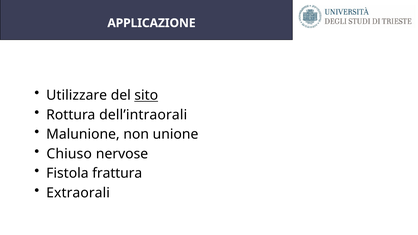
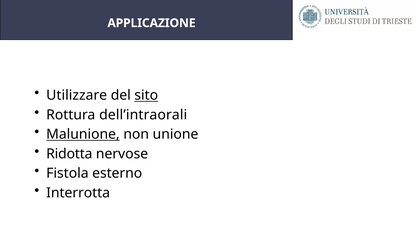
Malunione underline: none -> present
Chiuso: Chiuso -> Ridotta
frattura: frattura -> esterno
Extraorali: Extraorali -> Interrotta
